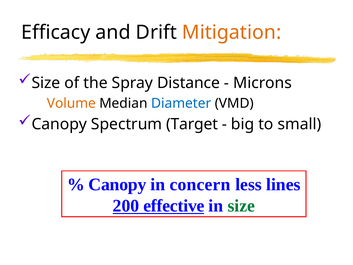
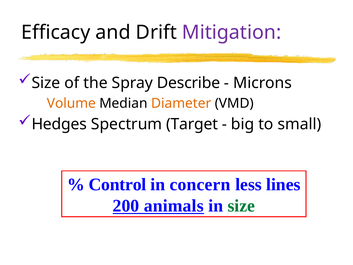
Mitigation colour: orange -> purple
Distance: Distance -> Describe
Diameter colour: blue -> orange
Canopy at (59, 124): Canopy -> Hedges
Canopy at (117, 184): Canopy -> Control
effective: effective -> animals
